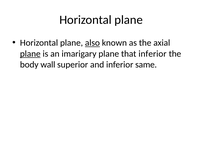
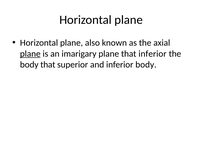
also underline: present -> none
body wall: wall -> that
inferior same: same -> body
